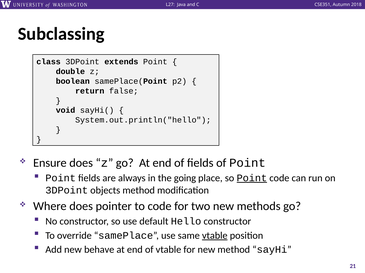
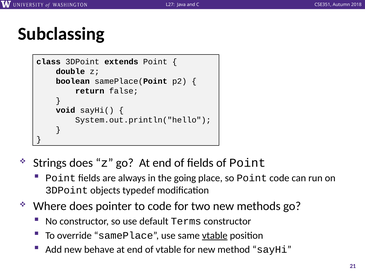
Ensure: Ensure -> Strings
Point at (252, 179) underline: present -> none
objects method: method -> typedef
Hello: Hello -> Terms
